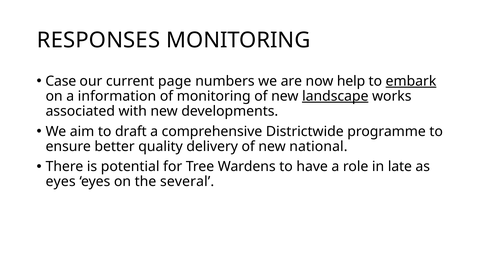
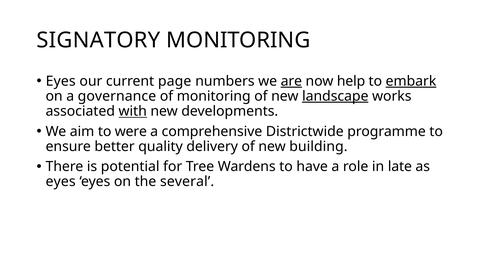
RESPONSES: RESPONSES -> SIGNATORY
Case at (61, 81): Case -> Eyes
are underline: none -> present
information: information -> governance
with underline: none -> present
draft: draft -> were
national: national -> building
